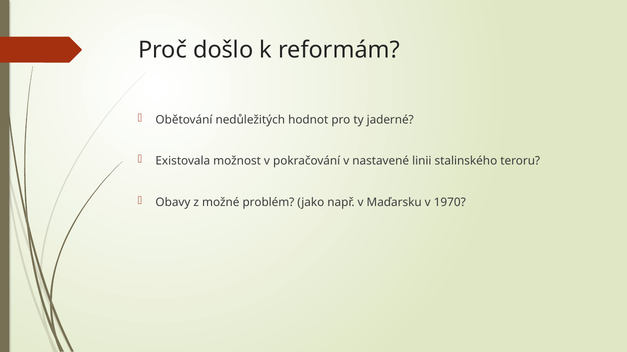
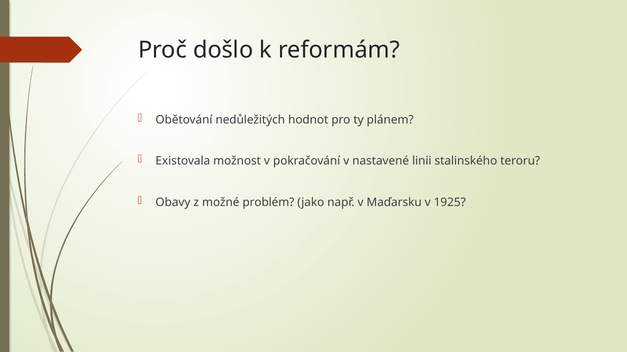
jaderné: jaderné -> plánem
1970: 1970 -> 1925
